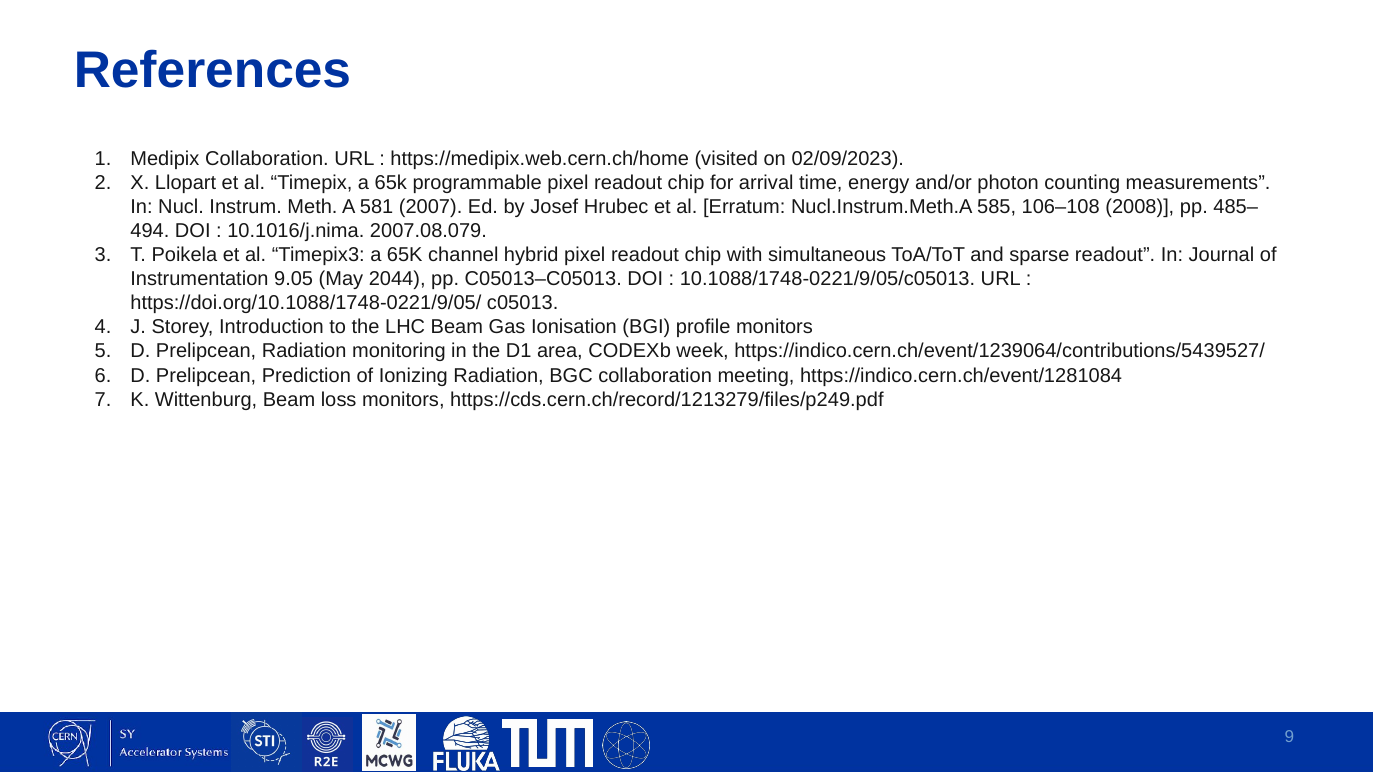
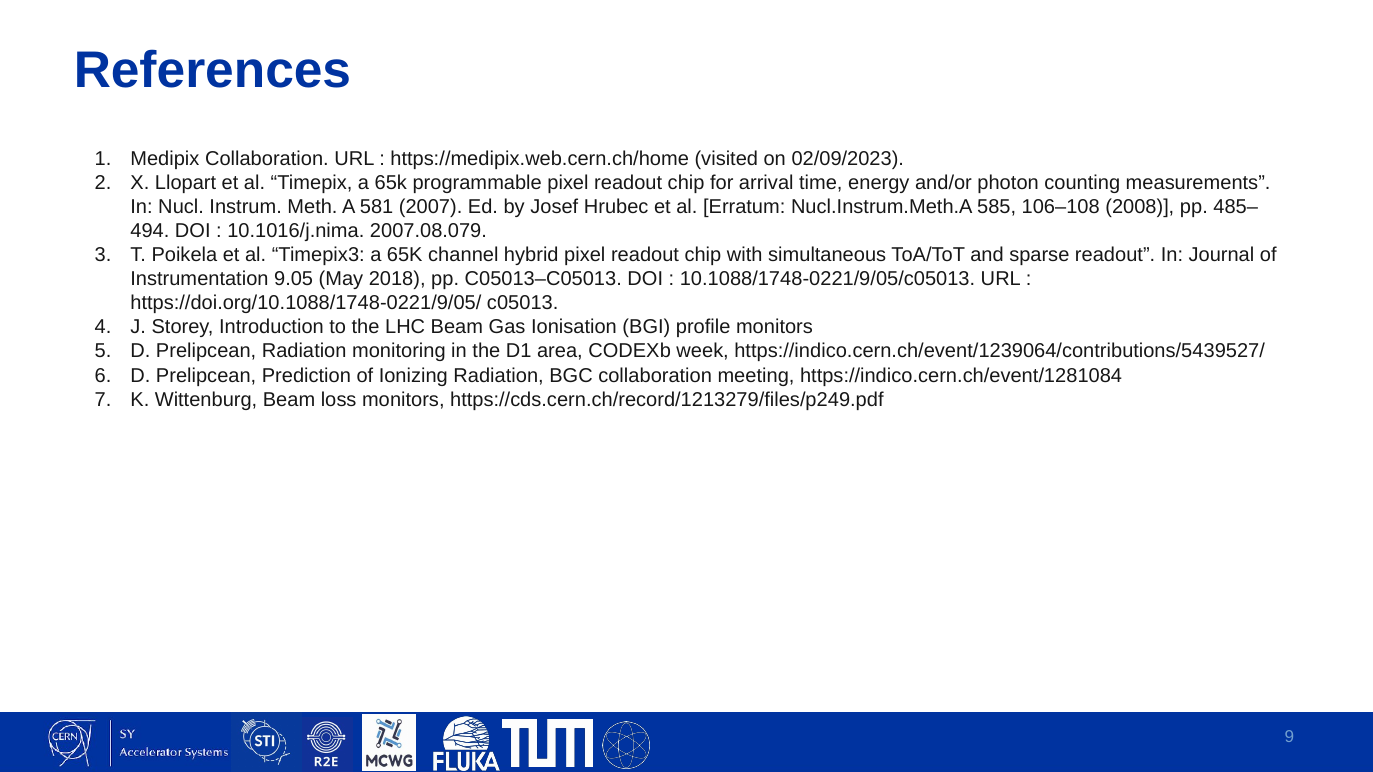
2044: 2044 -> 2018
